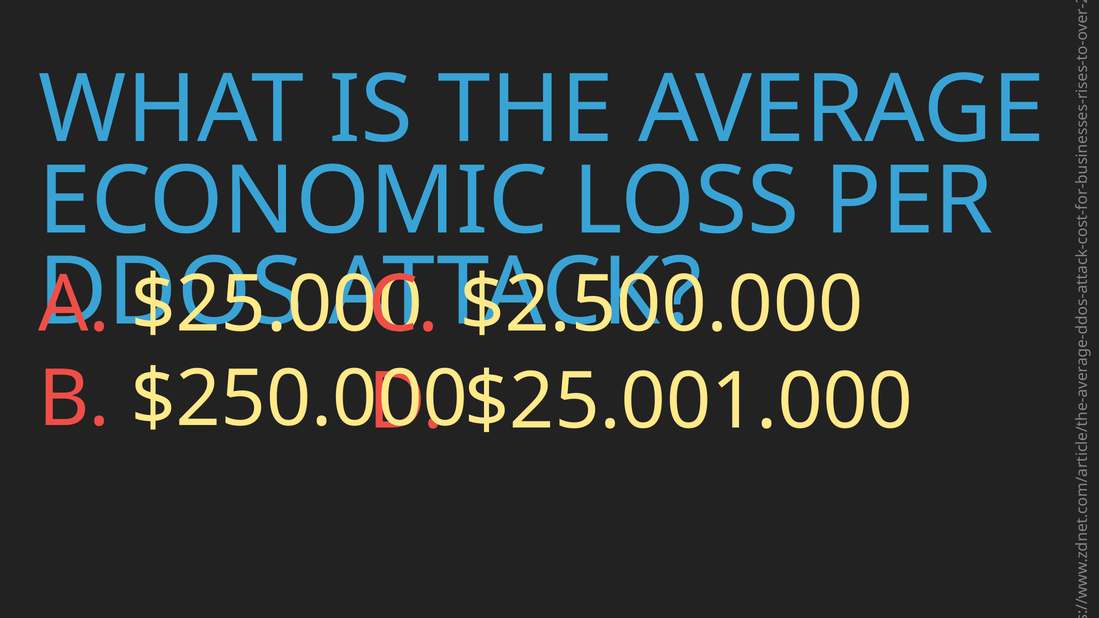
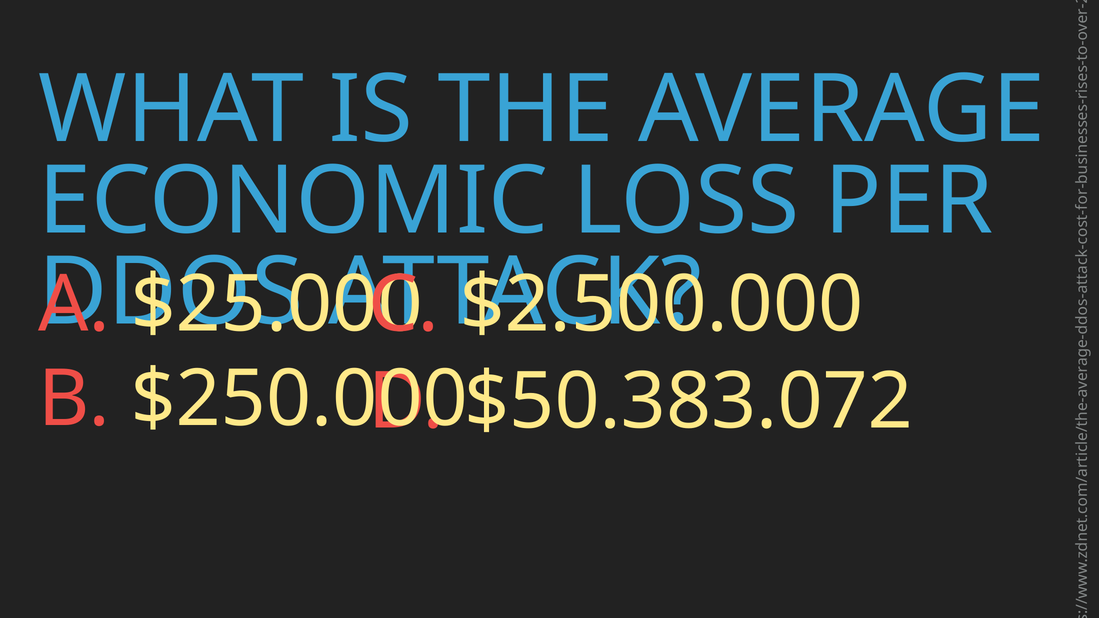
$25.001.000: $25.001.000 -> $50.383.072
